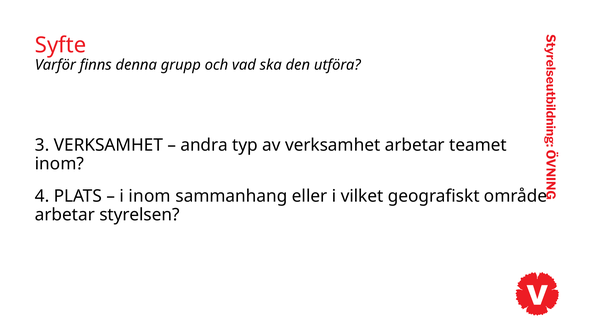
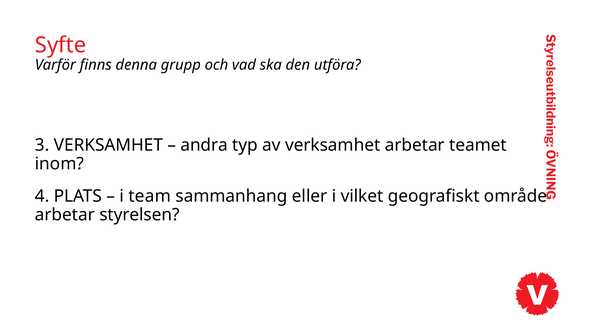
i inom: inom -> team
